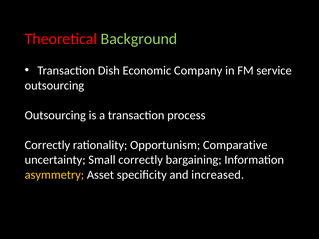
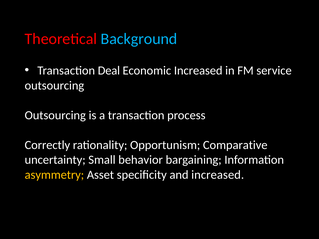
Background colour: light green -> light blue
Dish: Dish -> Deal
Economic Company: Company -> Increased
Small correctly: correctly -> behavior
